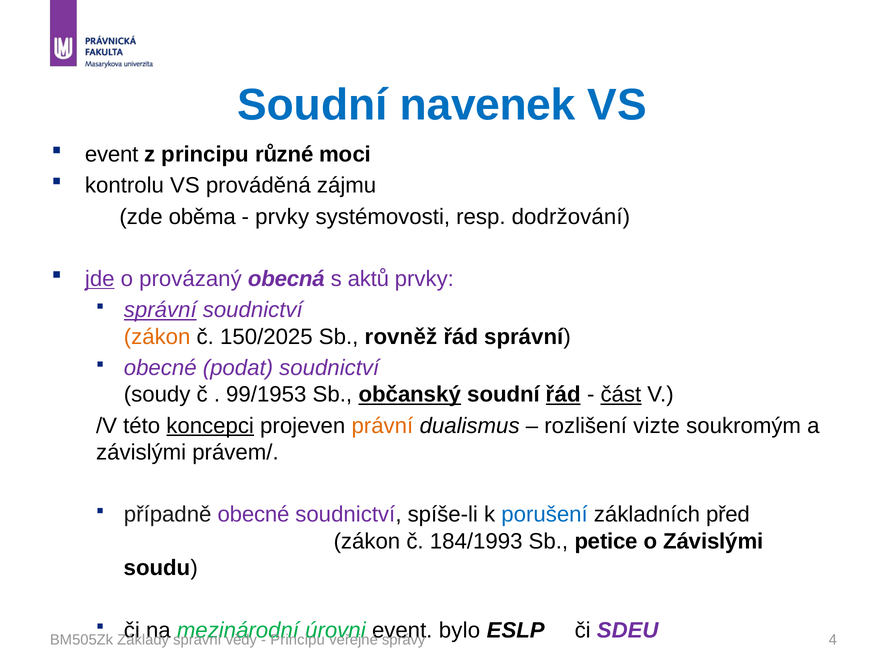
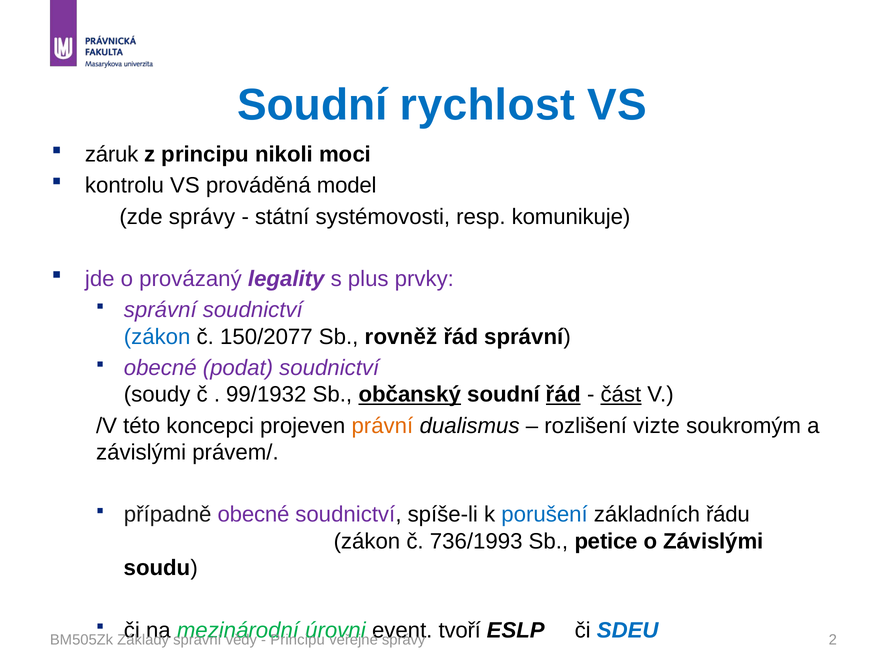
navenek: navenek -> rychlost
event at (112, 154): event -> záruk
různé: různé -> nikoli
zájmu: zájmu -> model
zde oběma: oběma -> správy
prvky at (282, 217): prvky -> státní
dodržování: dodržování -> komunikuje
jde underline: present -> none
obecná: obecná -> legality
aktů: aktů -> plus
správní at (160, 310) underline: present -> none
zákon at (157, 337) colour: orange -> blue
150/2025: 150/2025 -> 150/2077
99/1953: 99/1953 -> 99/1932
koncepci underline: present -> none
před: před -> řádu
184/1993: 184/1993 -> 736/1993
bylo: bylo -> tvoří
SDEU colour: purple -> blue
4: 4 -> 2
